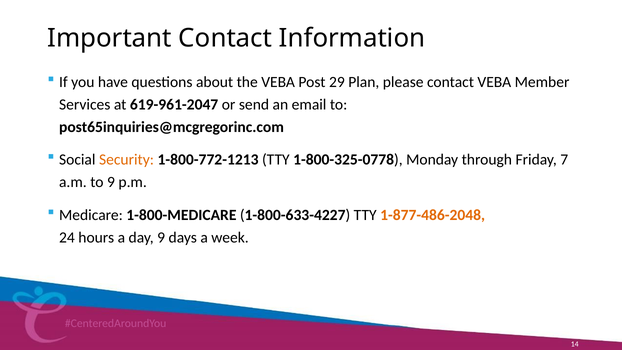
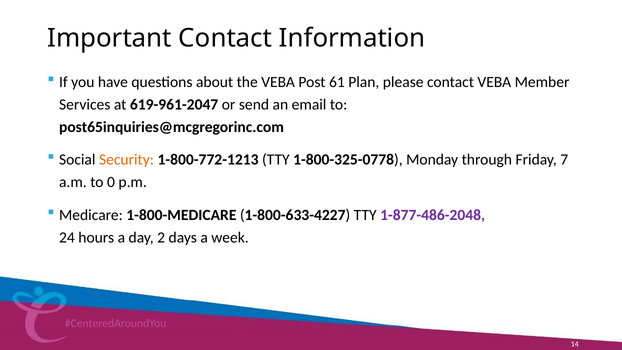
29: 29 -> 61
to 9: 9 -> 0
1-877-486-2048 colour: orange -> purple
day 9: 9 -> 2
